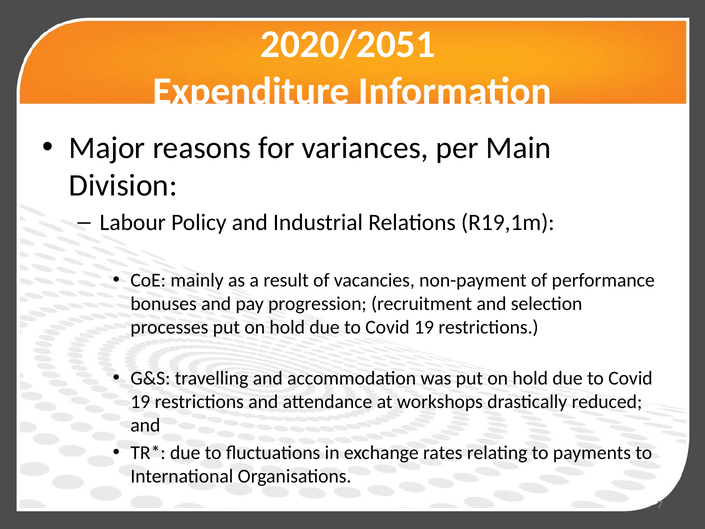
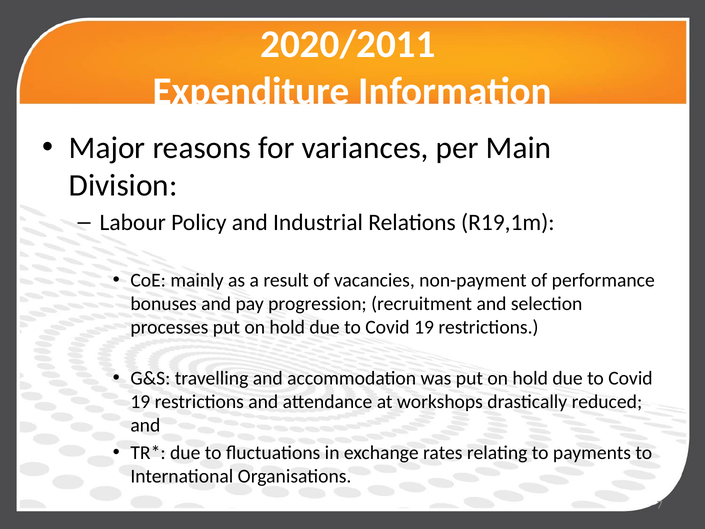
2020/2051: 2020/2051 -> 2020/2011
